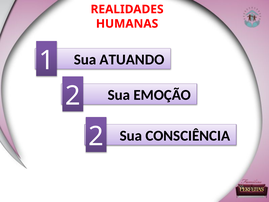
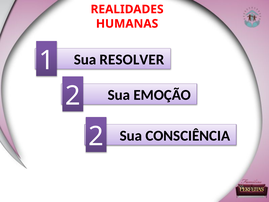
ATUANDO: ATUANDO -> RESOLVER
